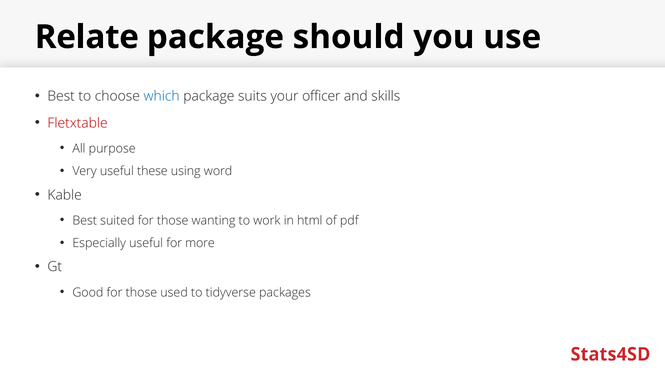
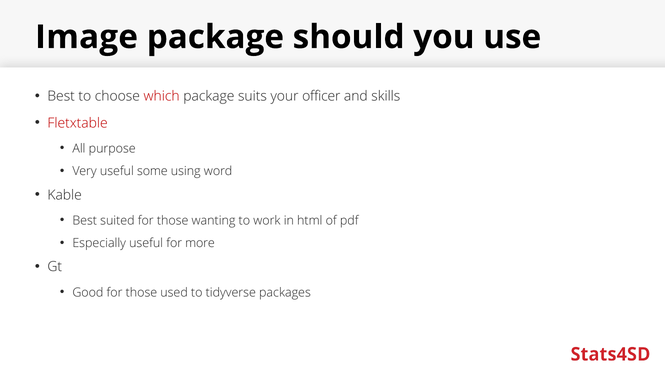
Relate: Relate -> Image
which colour: blue -> red
these: these -> some
